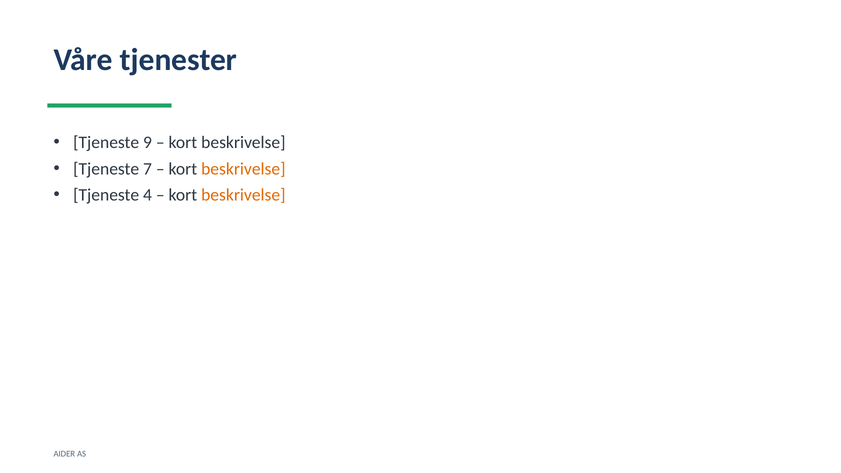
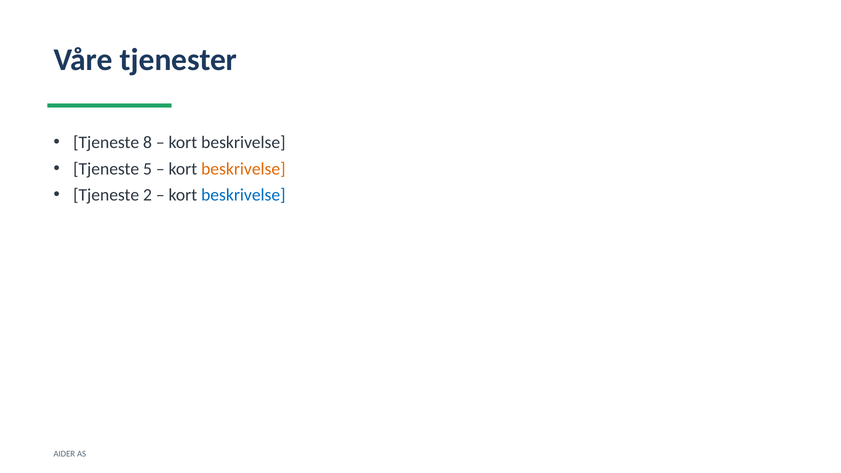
9: 9 -> 8
7: 7 -> 5
4: 4 -> 2
beskrivelse at (243, 195) colour: orange -> blue
